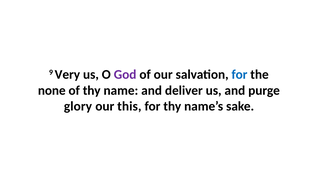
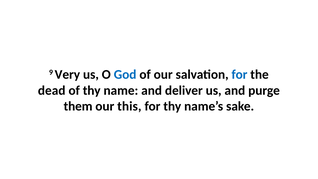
God colour: purple -> blue
none: none -> dead
glory: glory -> them
